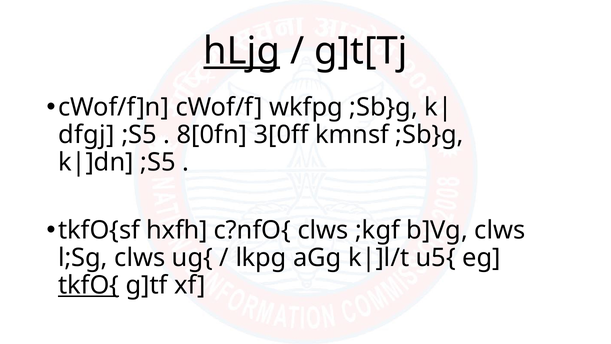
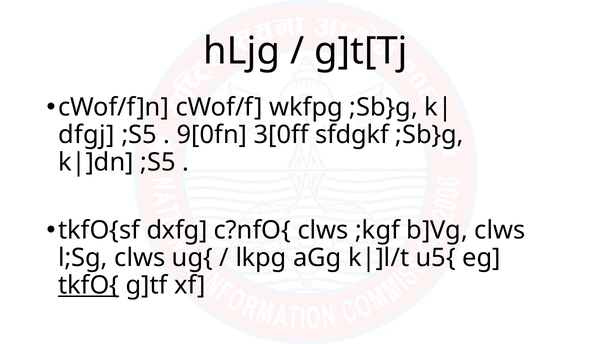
hLjg underline: present -> none
8[0fn: 8[0fn -> 9[0fn
kmnsf: kmnsf -> sfdgkf
hxfh: hxfh -> dxfg
